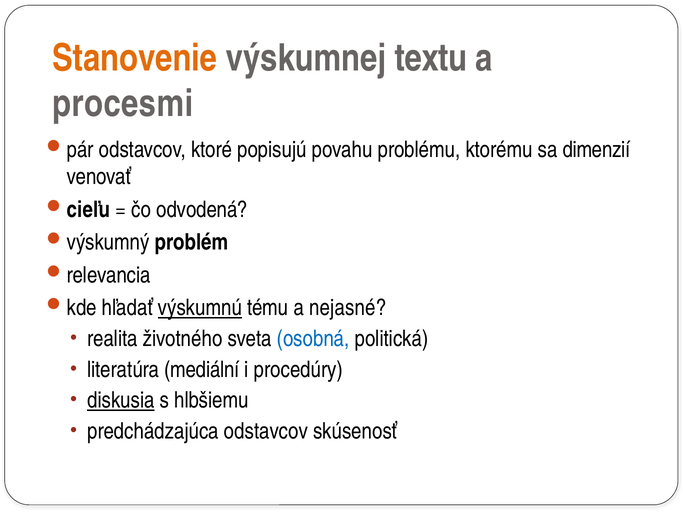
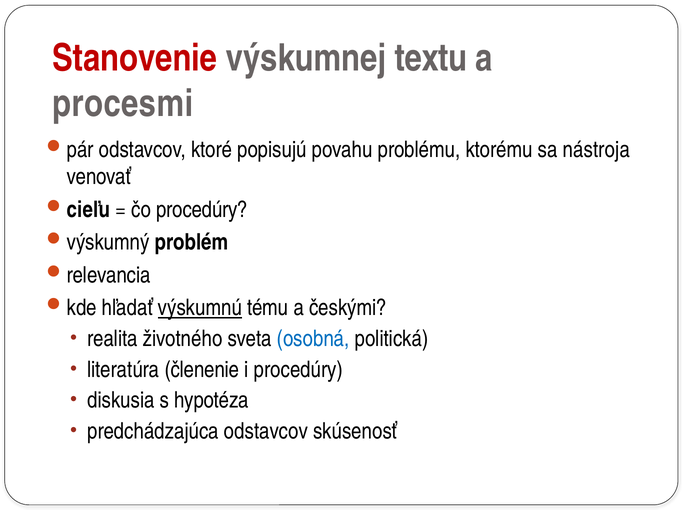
Stanovenie colour: orange -> red
dimenzií: dimenzií -> nástroja
čo odvodená: odvodená -> procedúry
nejasné: nejasné -> českými
mediální: mediální -> členenie
diskusia underline: present -> none
hlbšiemu: hlbšiemu -> hypotéza
